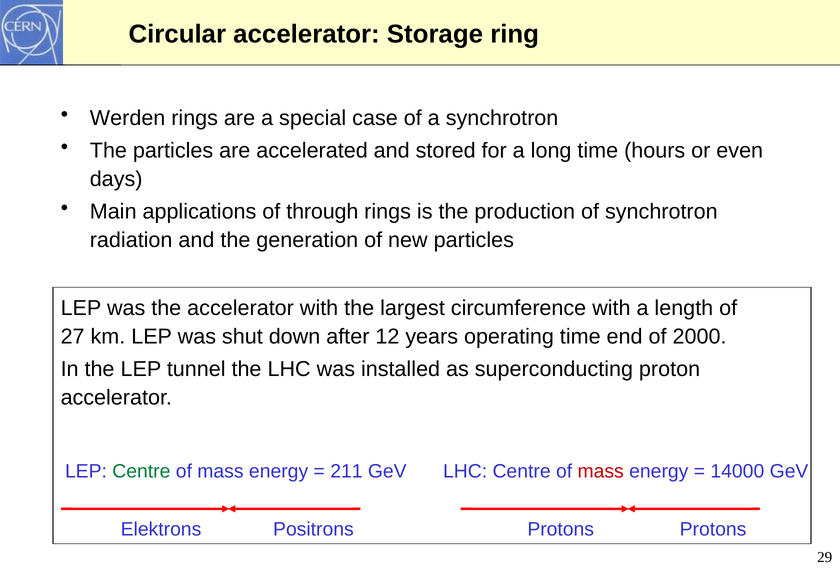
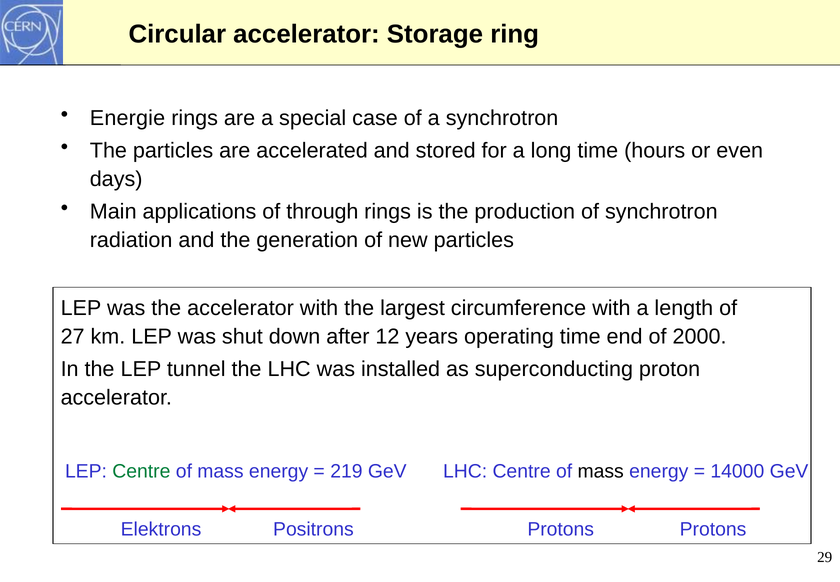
Werden: Werden -> Energie
211: 211 -> 219
mass at (601, 471) colour: red -> black
